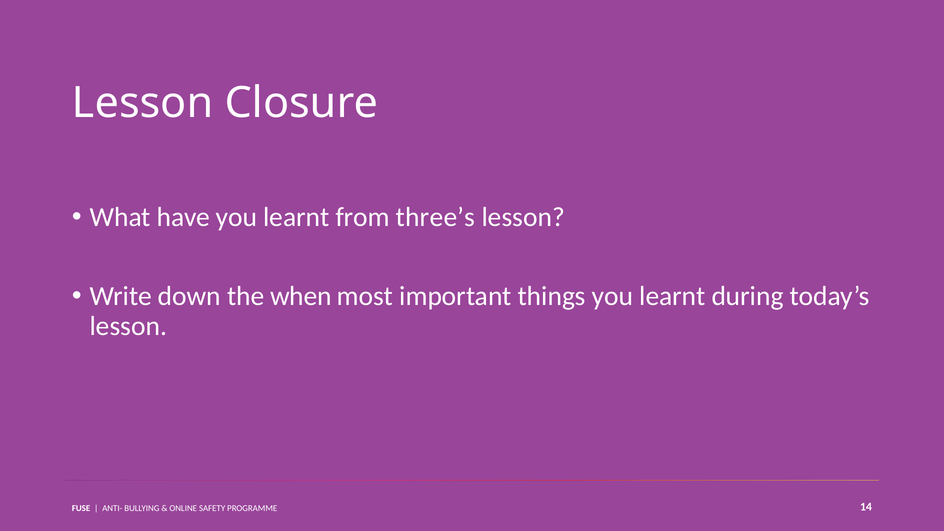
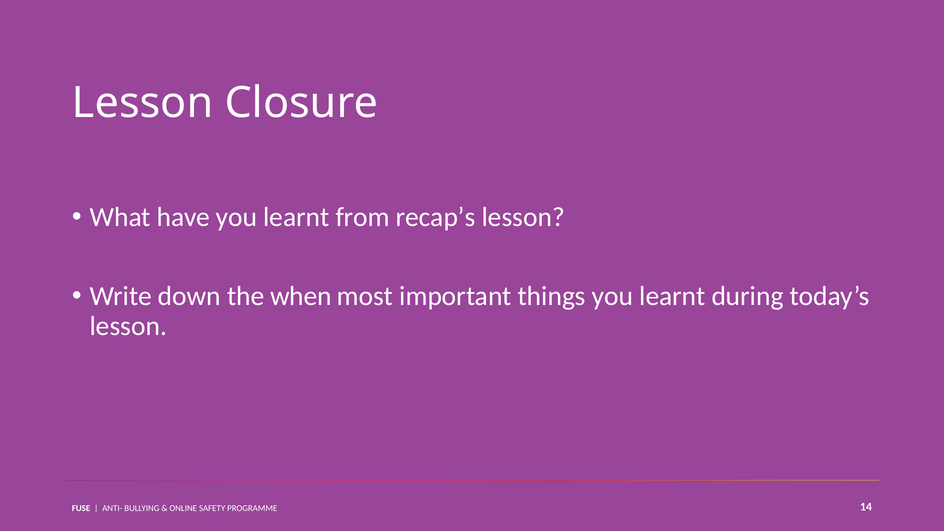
three’s: three’s -> recap’s
